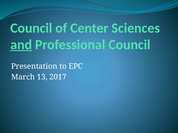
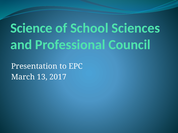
Council at (31, 28): Council -> Science
Center: Center -> School
and underline: present -> none
